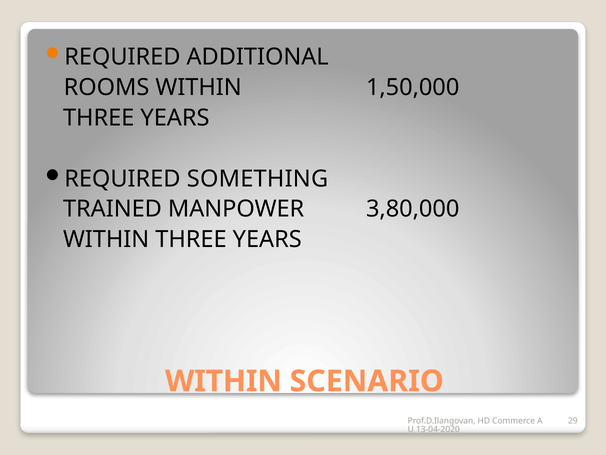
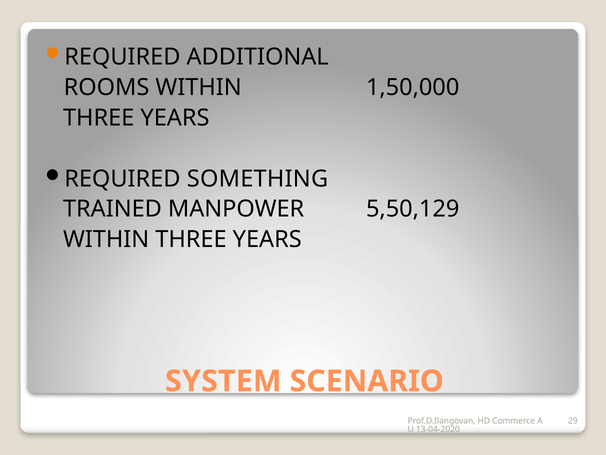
3,80,000: 3,80,000 -> 5,50,129
WITHIN at (223, 381): WITHIN -> SYSTEM
